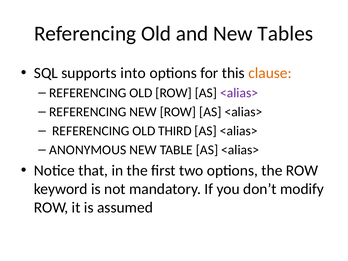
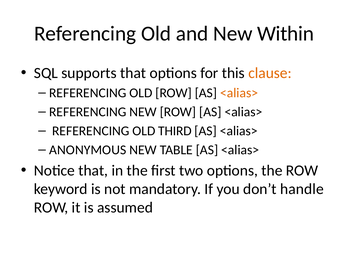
Tables: Tables -> Within
supports into: into -> that
<alias> at (239, 93) colour: purple -> orange
modify: modify -> handle
